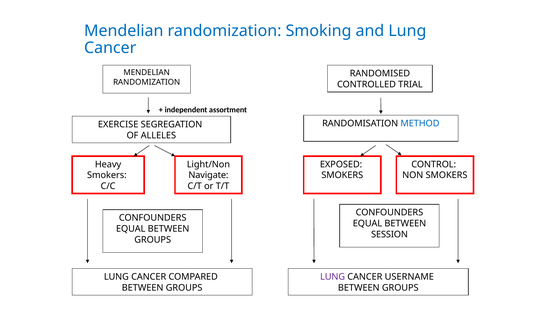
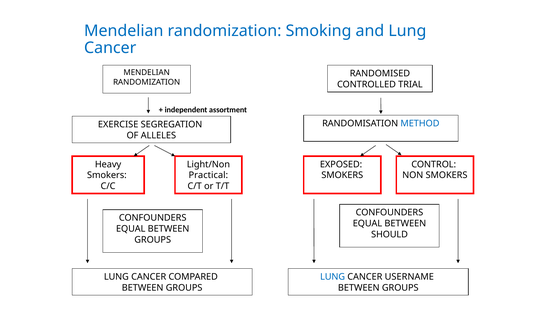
Navigate: Navigate -> Practical
SESSION: SESSION -> SHOULD
LUNG at (333, 277) colour: purple -> blue
